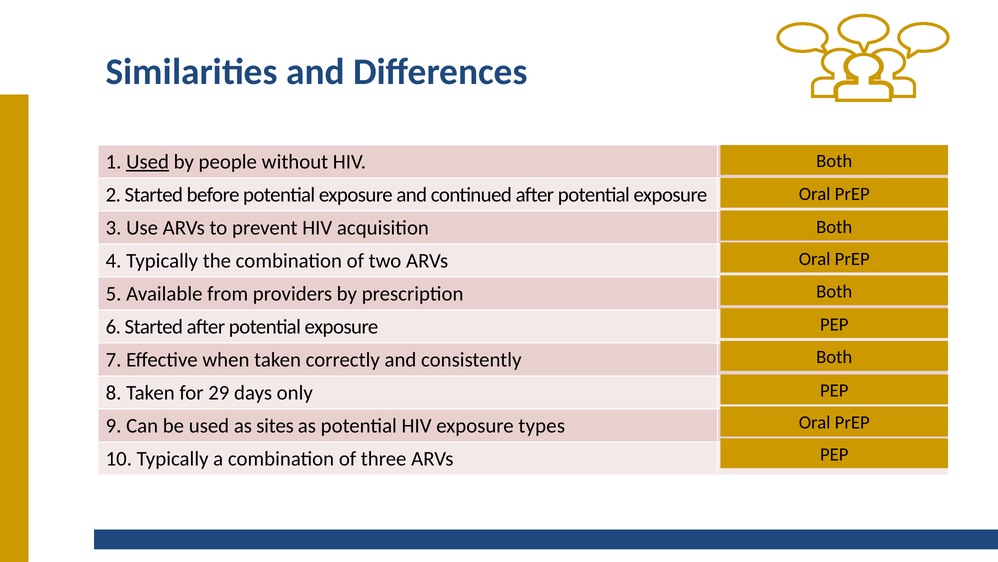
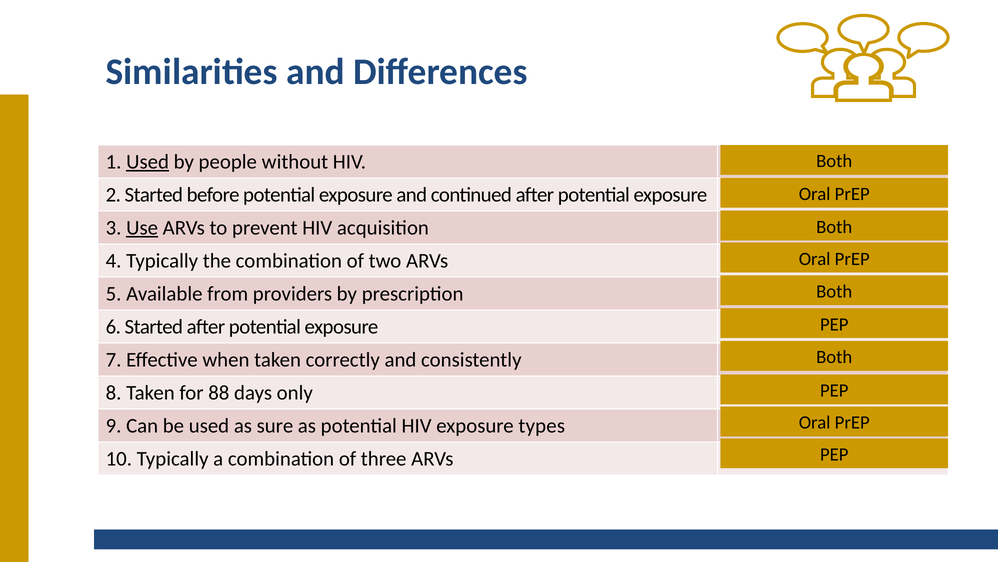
Use underline: none -> present
29: 29 -> 88
sites: sites -> sure
